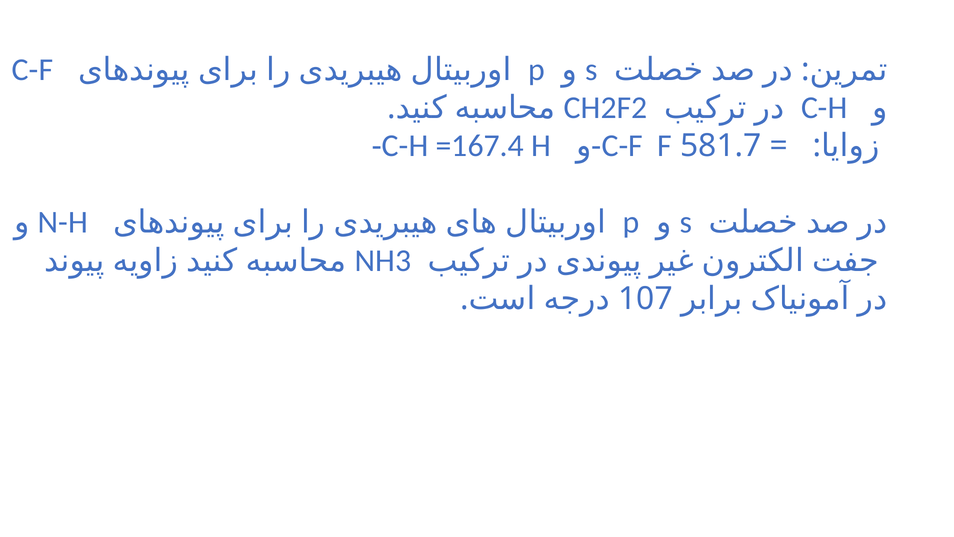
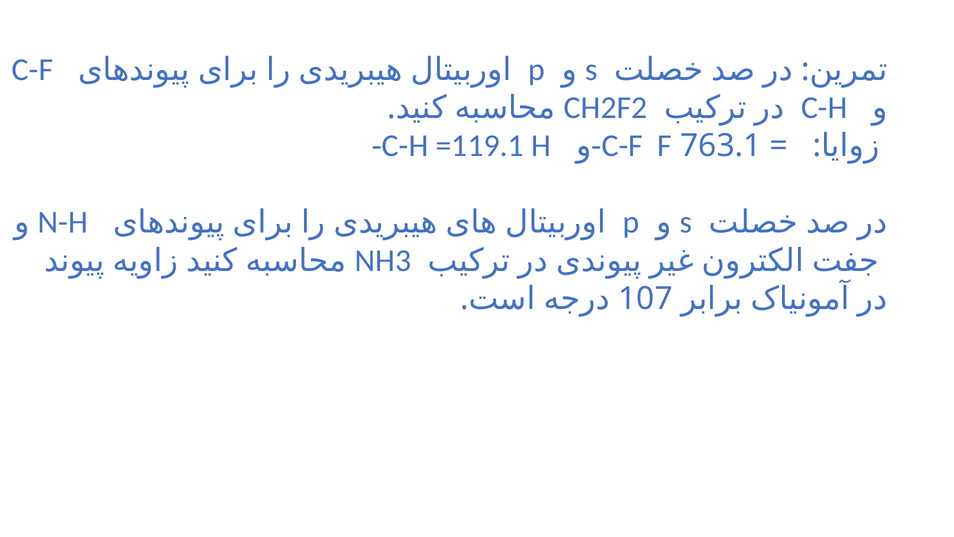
=167.4: =167.4 -> =119.1
581.7: 581.7 -> 763.1
